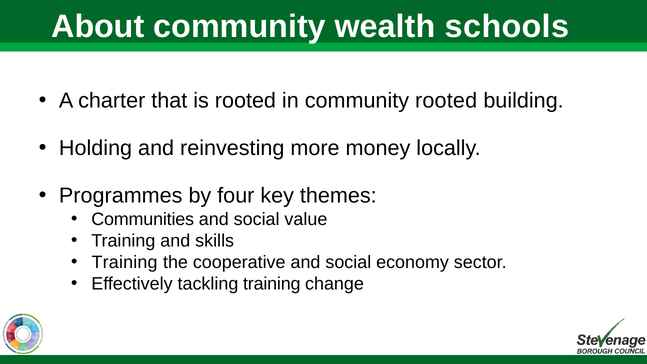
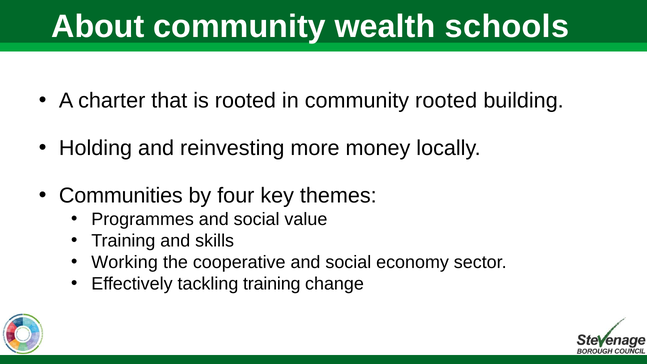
Programmes: Programmes -> Communities
Communities: Communities -> Programmes
Training at (125, 262): Training -> Working
